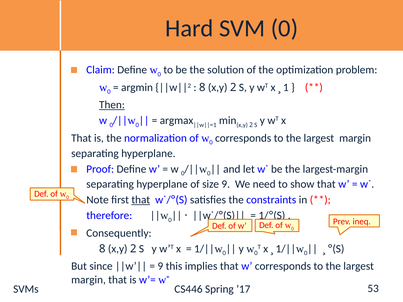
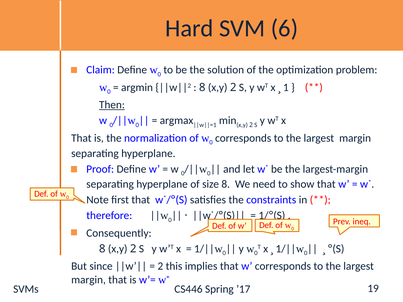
SVM 0: 0 -> 6
size 9: 9 -> 8
that at (141, 200) underline: present -> none
9 at (160, 266): 9 -> 2
53: 53 -> 19
